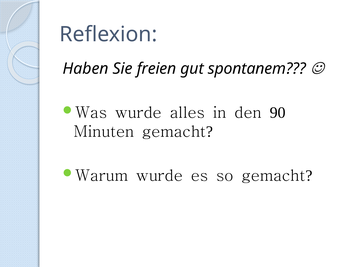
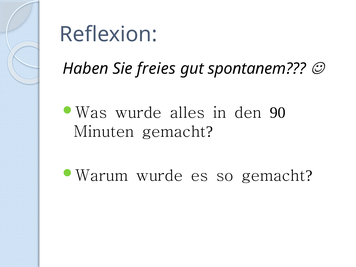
freien: freien -> freies
